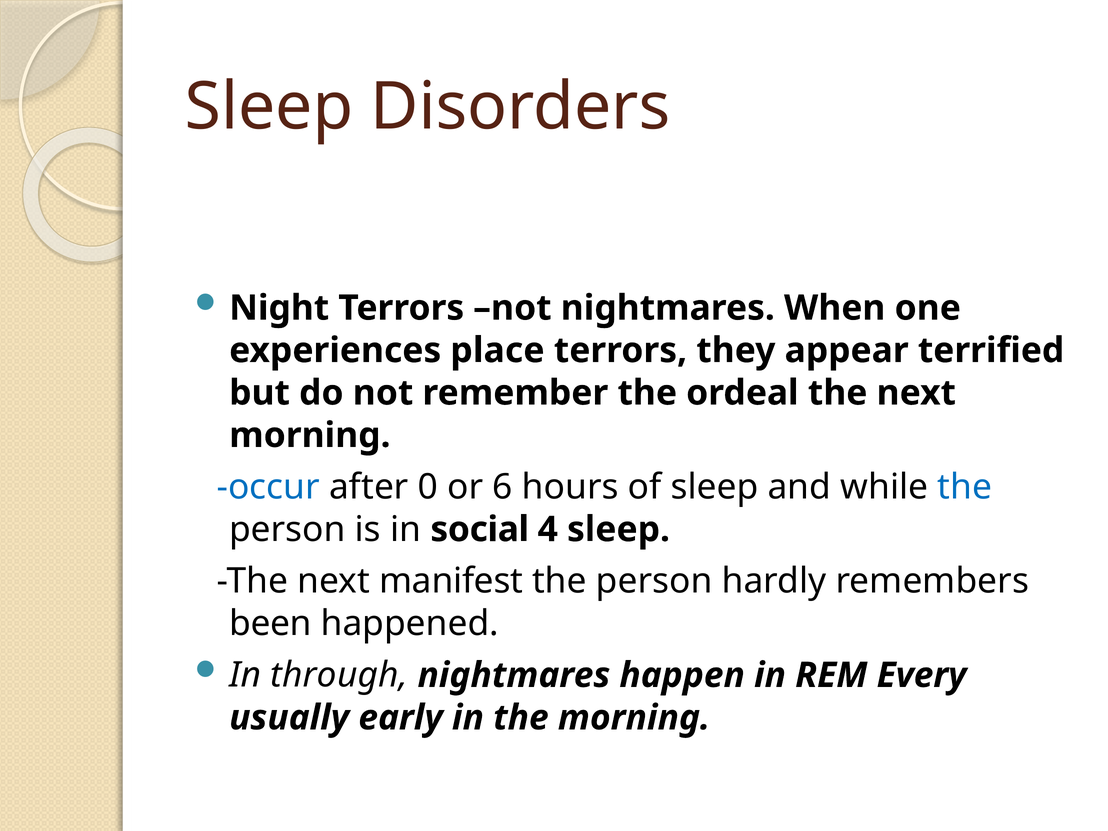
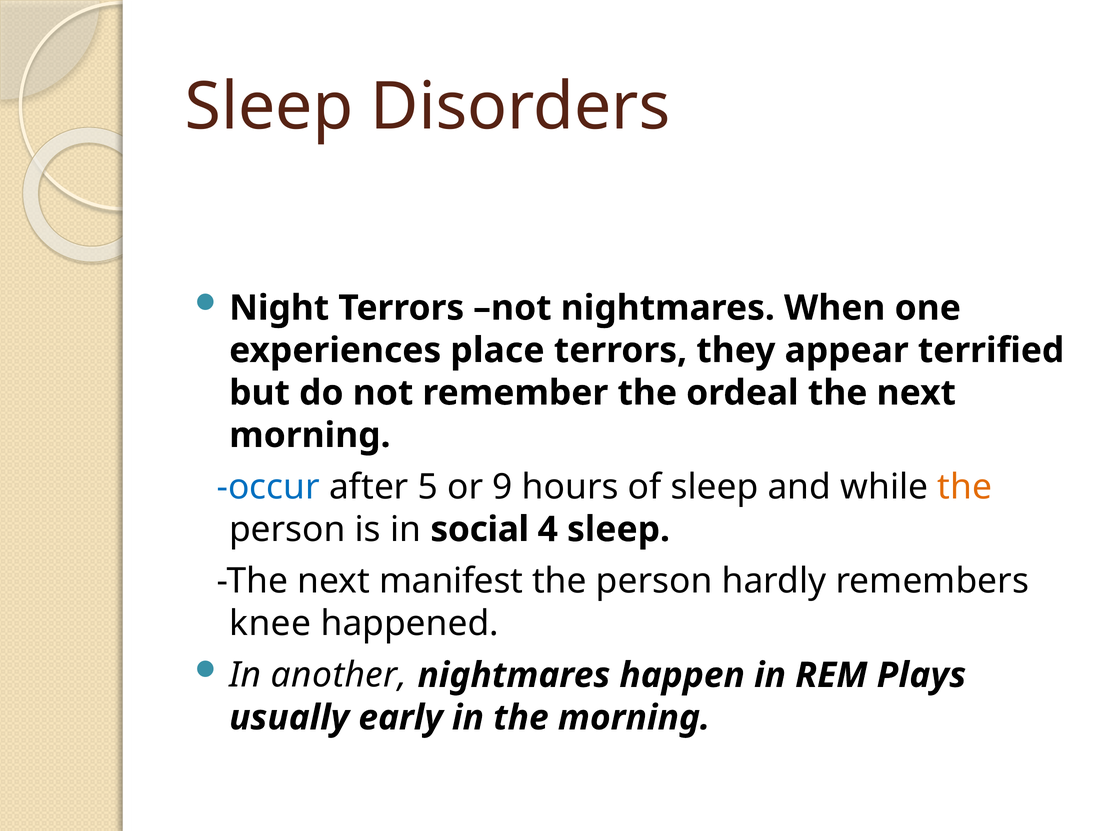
0: 0 -> 5
6: 6 -> 9
the at (965, 487) colour: blue -> orange
been: been -> knee
through: through -> another
Every: Every -> Plays
